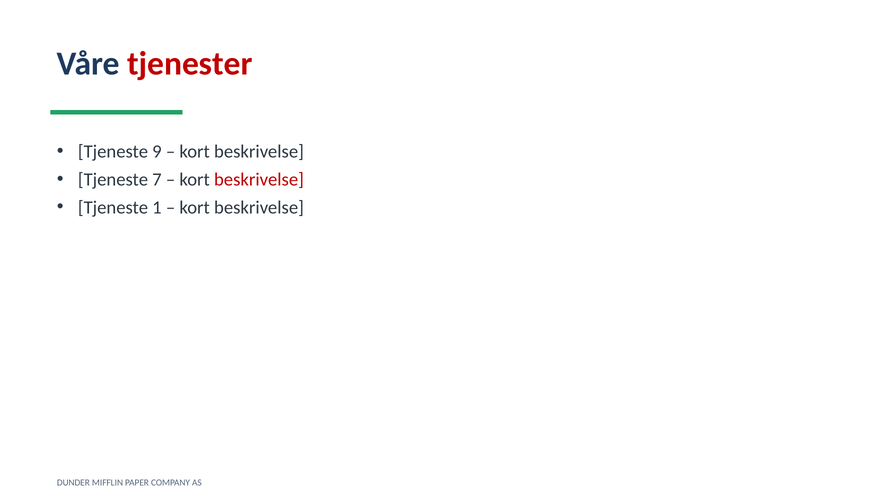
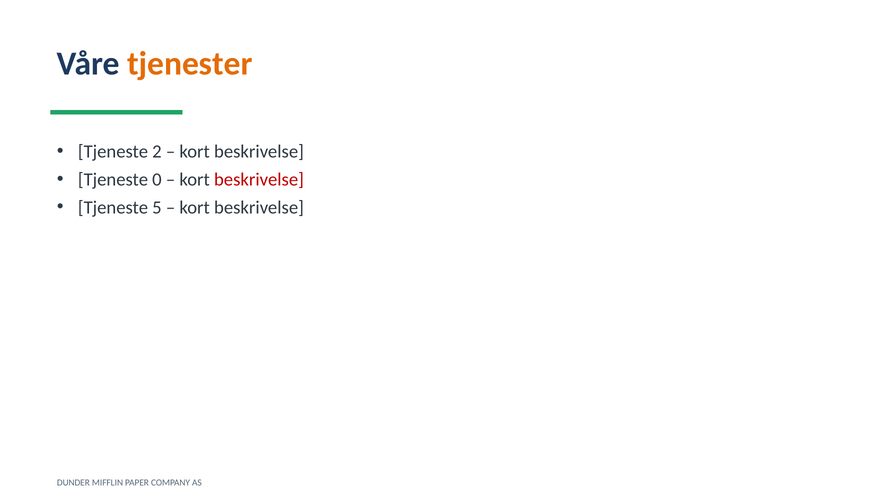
tjenester colour: red -> orange
9: 9 -> 2
7: 7 -> 0
1: 1 -> 5
